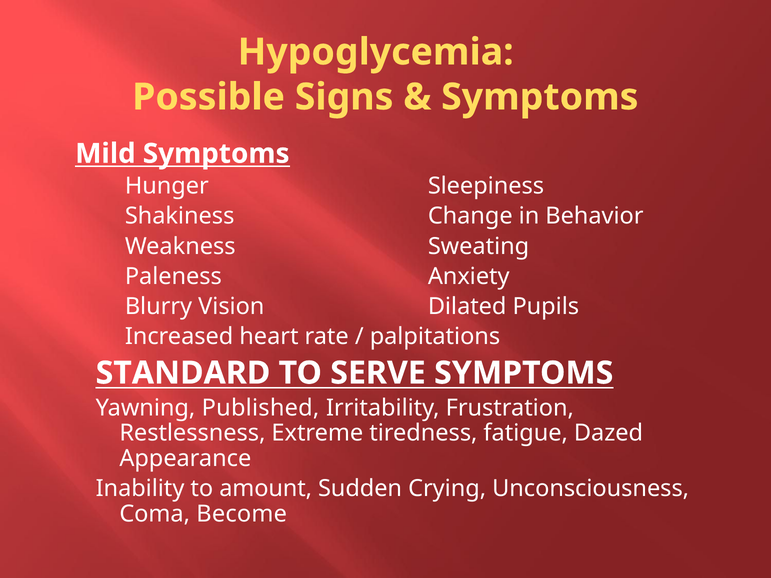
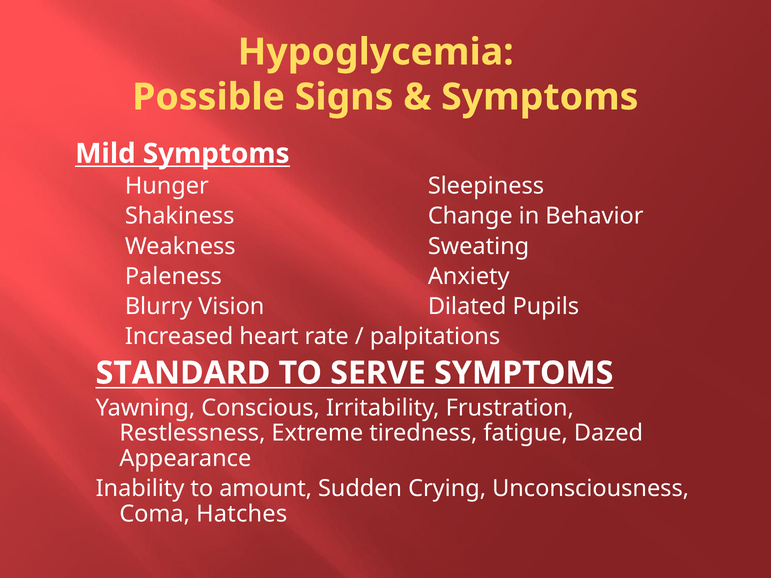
Published: Published -> Conscious
Become: Become -> Hatches
